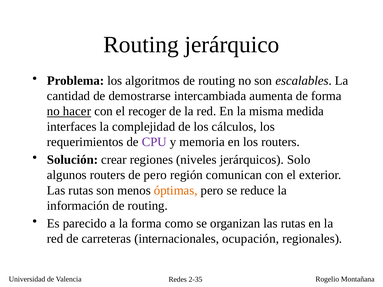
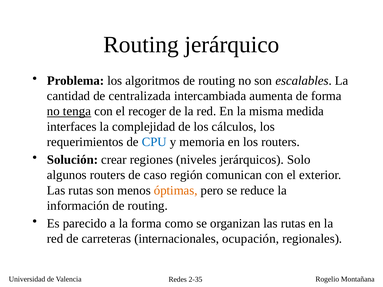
demostrarse: demostrarse -> centralizada
hacer: hacer -> tenga
CPU colour: purple -> blue
de pero: pero -> caso
